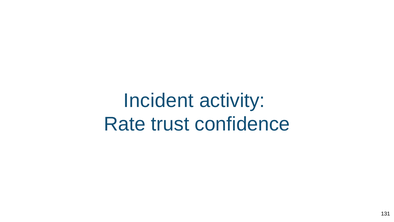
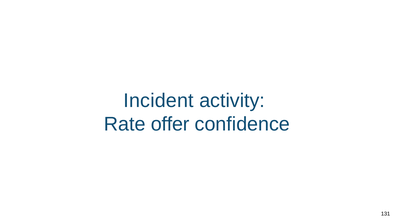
trust: trust -> offer
